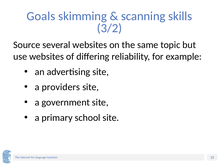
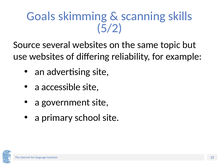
3/2: 3/2 -> 5/2
providers: providers -> accessible
